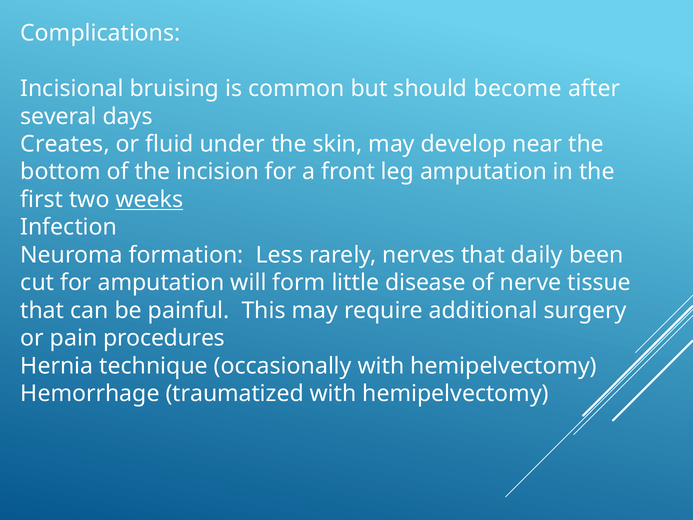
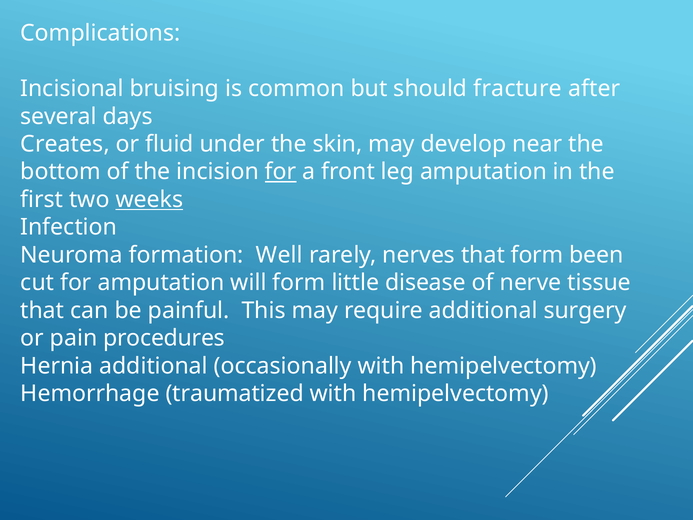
become: become -> fracture
for at (281, 172) underline: none -> present
Less: Less -> Well
that daily: daily -> form
Hernia technique: technique -> additional
